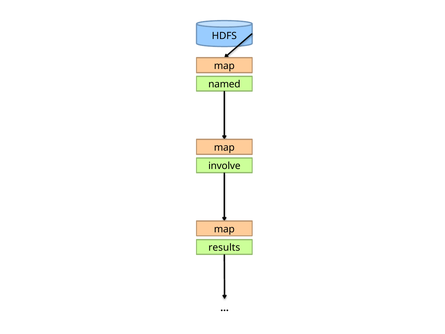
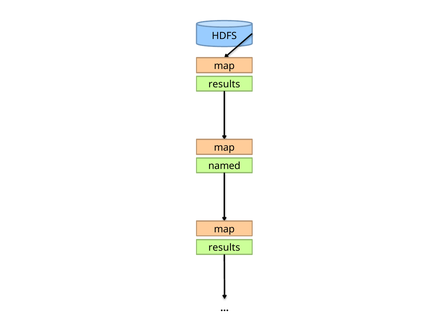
named at (224, 84): named -> results
involve: involve -> named
